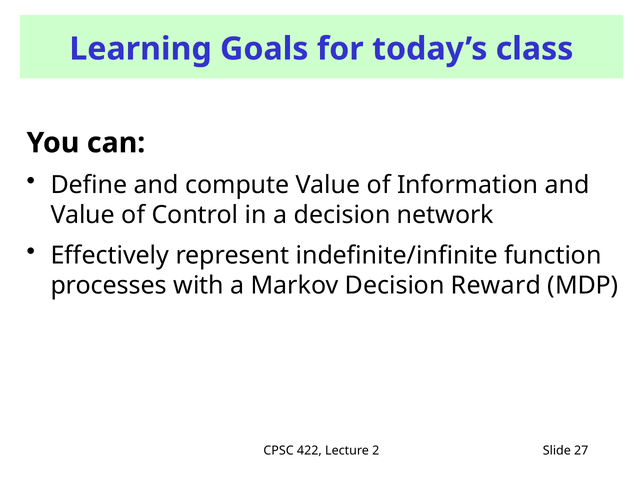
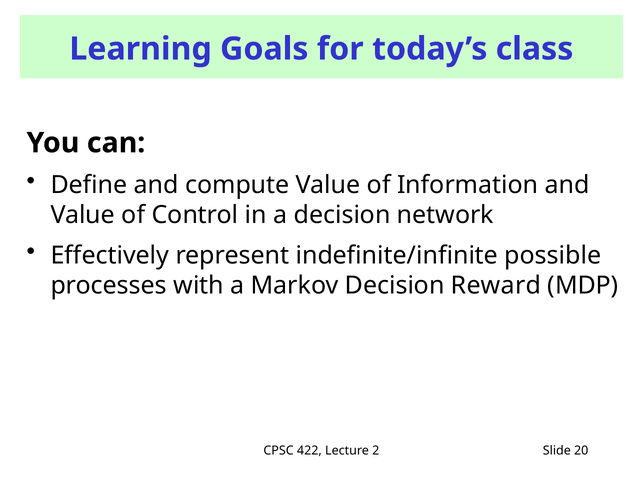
function: function -> possible
27: 27 -> 20
